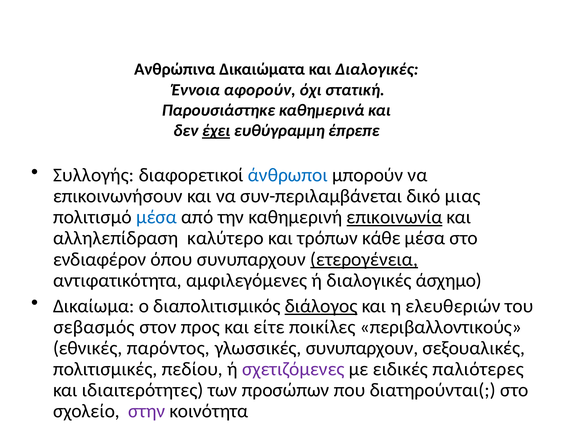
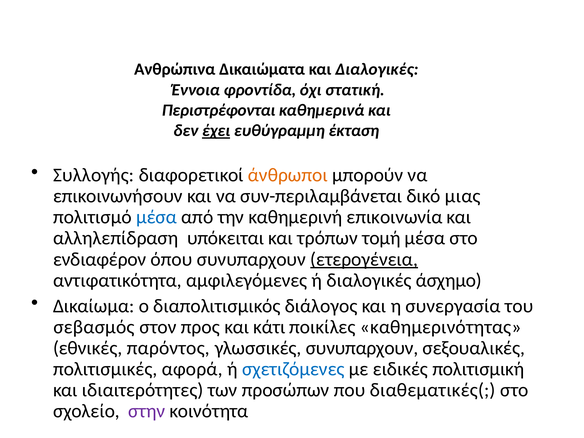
αφορούν: αφορούν -> φροντίδα
Παρουσιάστηκε: Παρουσιάστηκε -> Περιστρέφονται
έπρεπε: έπρεπε -> έκταση
άνθρωποι colour: blue -> orange
επικοινωνία underline: present -> none
καλύτερο: καλύτερο -> υπόκειται
κάθε: κάθε -> τομή
διάλογος underline: present -> none
ελευθεριών: ελευθεριών -> συνεργασία
είτε: είτε -> κάτι
περιβαλλοντικούς: περιβαλλοντικούς -> καθημερινότητας
πεδίου: πεδίου -> αφορά
σχετιζόμενες colour: purple -> blue
παλιότερες: παλιότερες -> πολιτισμική
διατηρούνται(: διατηρούνται( -> διαθεματικές(
